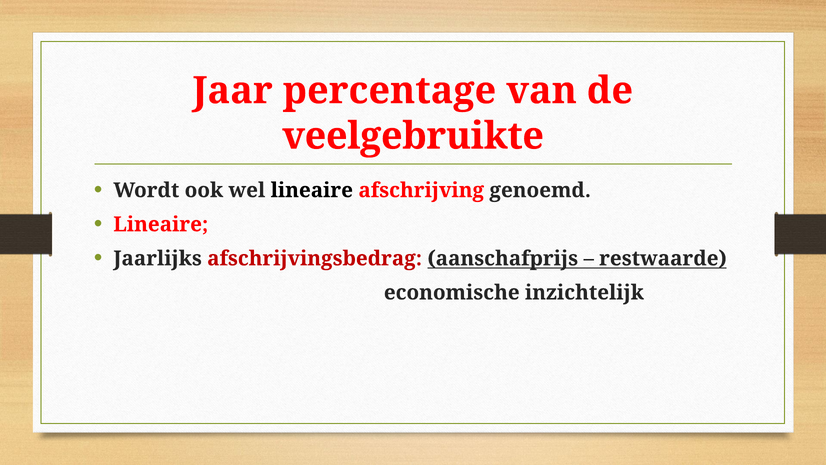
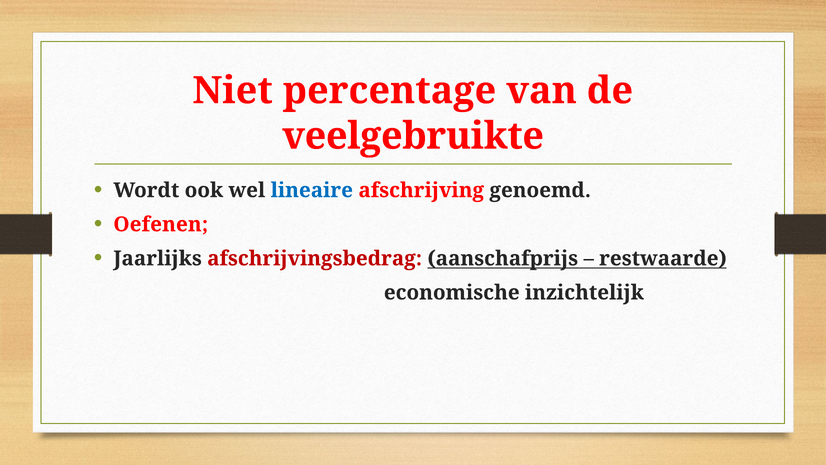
Jaar: Jaar -> Niet
lineaire at (312, 190) colour: black -> blue
Lineaire at (161, 224): Lineaire -> Oefenen
